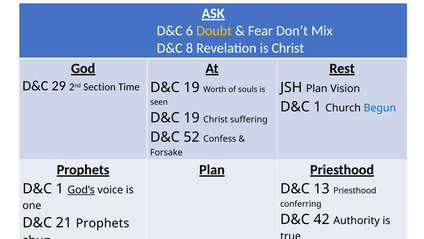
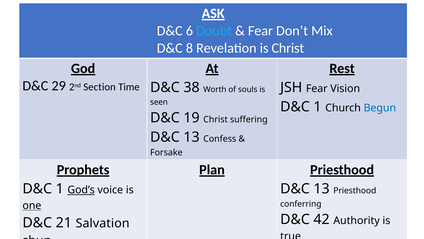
Doubt colour: yellow -> light blue
19 at (192, 87): 19 -> 38
JSH Plan: Plan -> Fear
52 at (192, 137): 52 -> 13
one underline: none -> present
21 Prophets: Prophets -> Salvation
